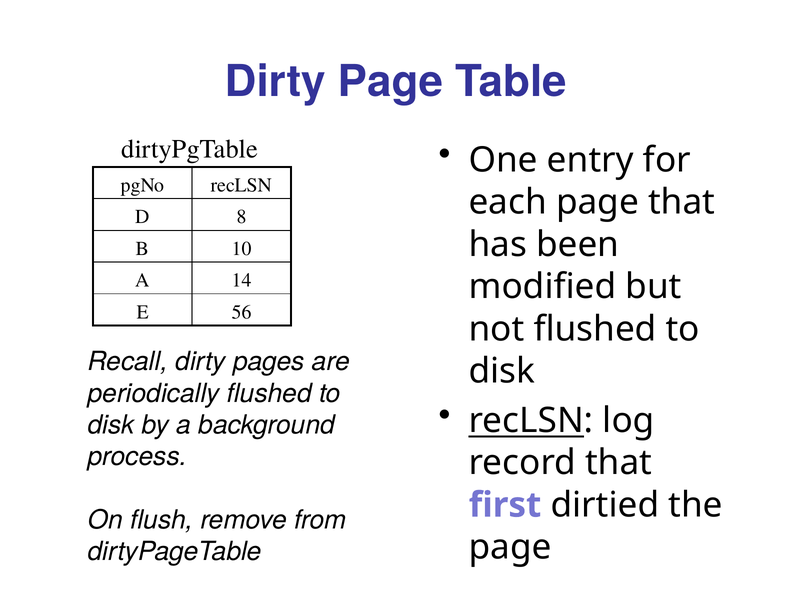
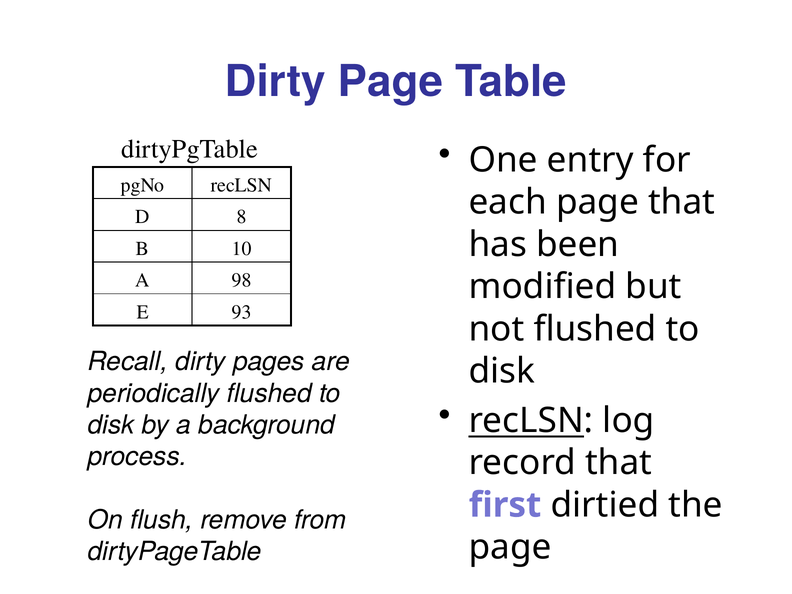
14: 14 -> 98
56: 56 -> 93
